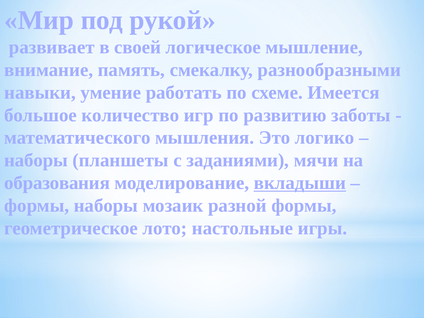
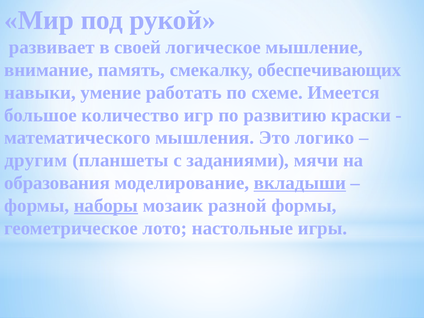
разнообразными: разнообразными -> обеспечивающих
заботы: заботы -> краски
наборы at (36, 160): наборы -> другим
наборы at (106, 206) underline: none -> present
